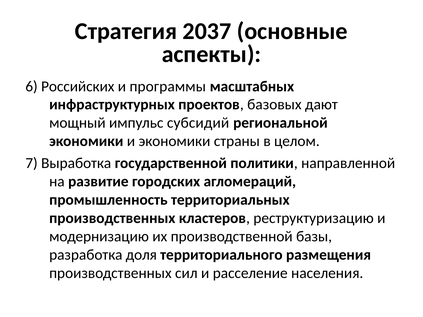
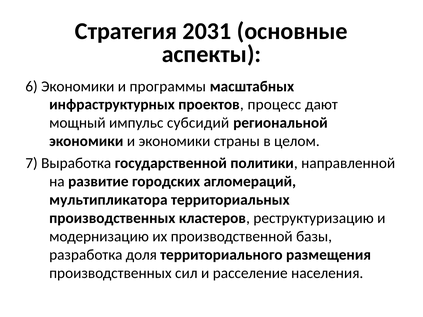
2037: 2037 -> 2031
6 Российских: Российских -> Экономики
базовых: базовых -> процесс
промышленность: промышленность -> мультипликатора
